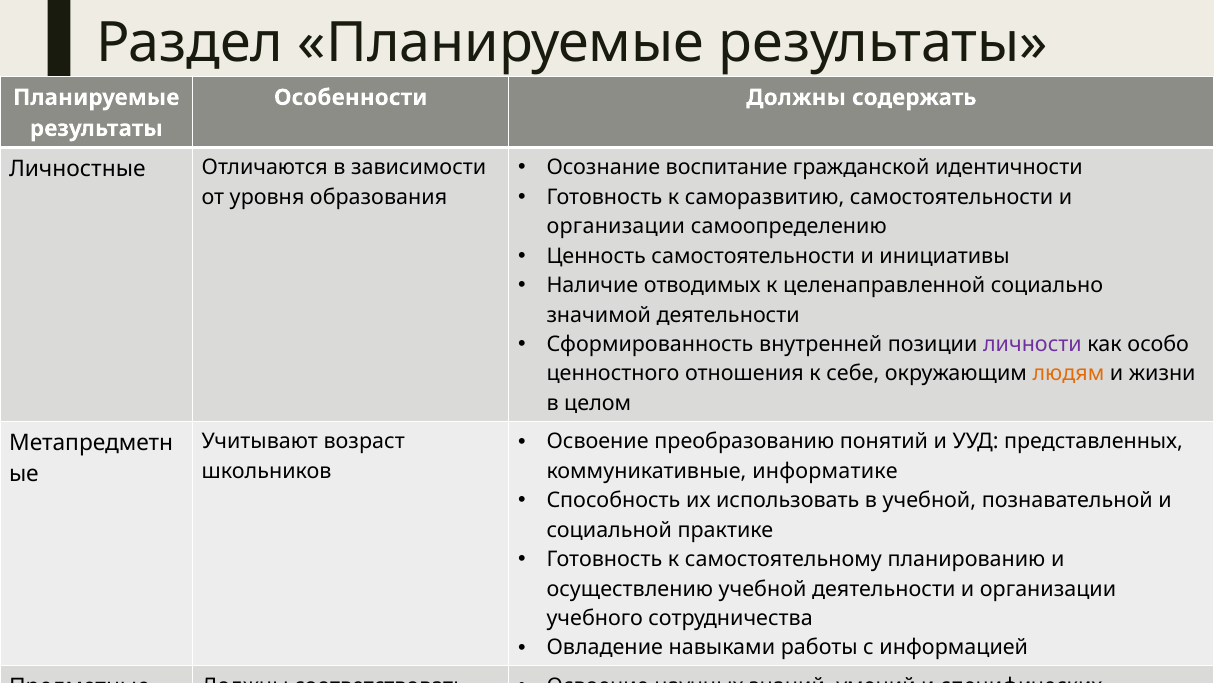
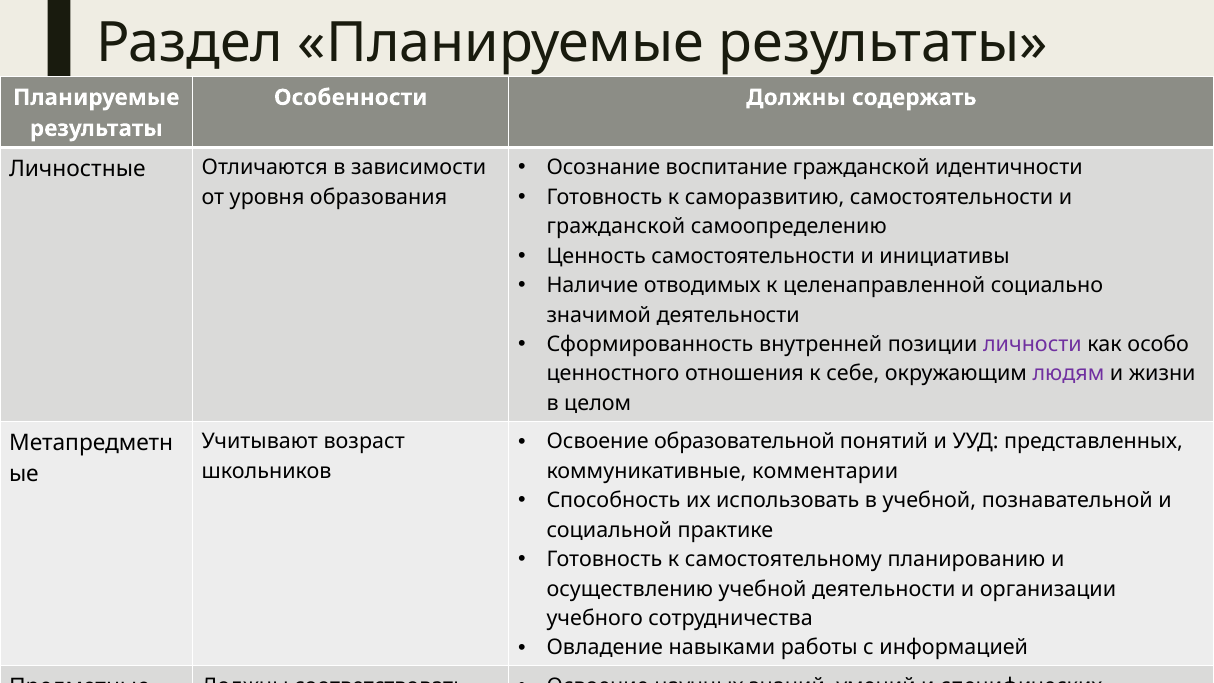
организации at (616, 227): организации -> гражданской
людям colour: orange -> purple
Освоение преобразованию: преобразованию -> образовательной
информатике: информатике -> комментарии
